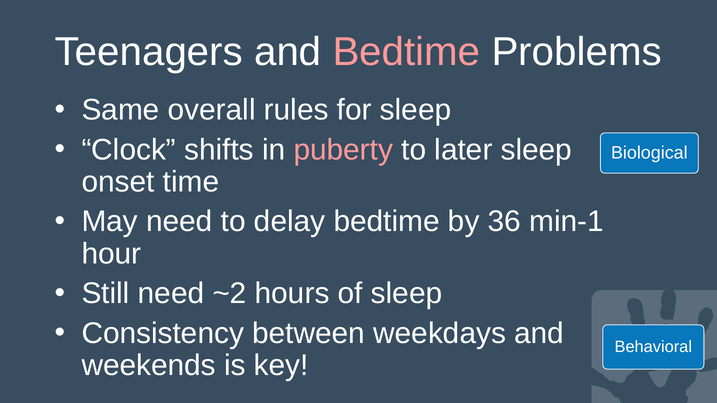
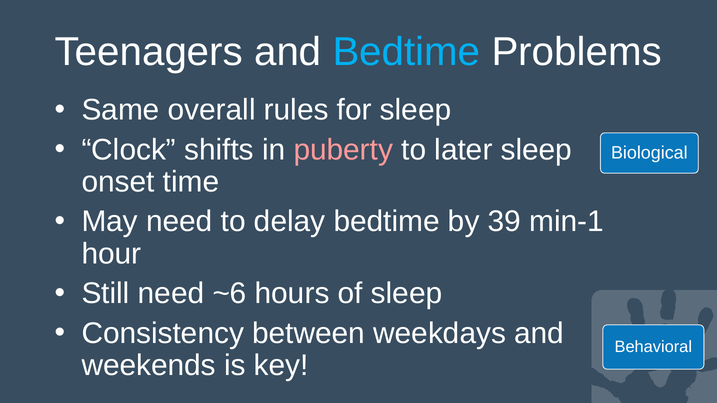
Bedtime at (406, 52) colour: pink -> light blue
36: 36 -> 39
~2: ~2 -> ~6
